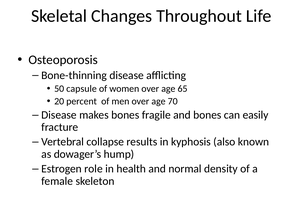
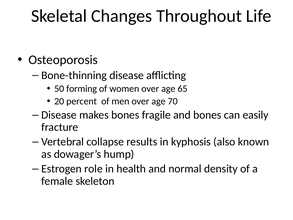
capsule: capsule -> forming
